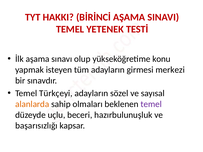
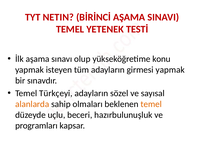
HAKKI: HAKKI -> NETIN
girmesi merkezi: merkezi -> yapmak
temel at (151, 104) colour: purple -> orange
başarısızlığı: başarısızlığı -> programları
